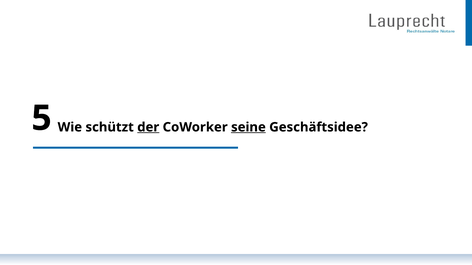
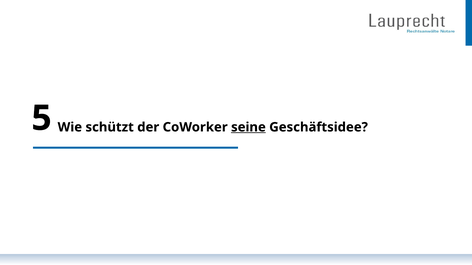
der underline: present -> none
